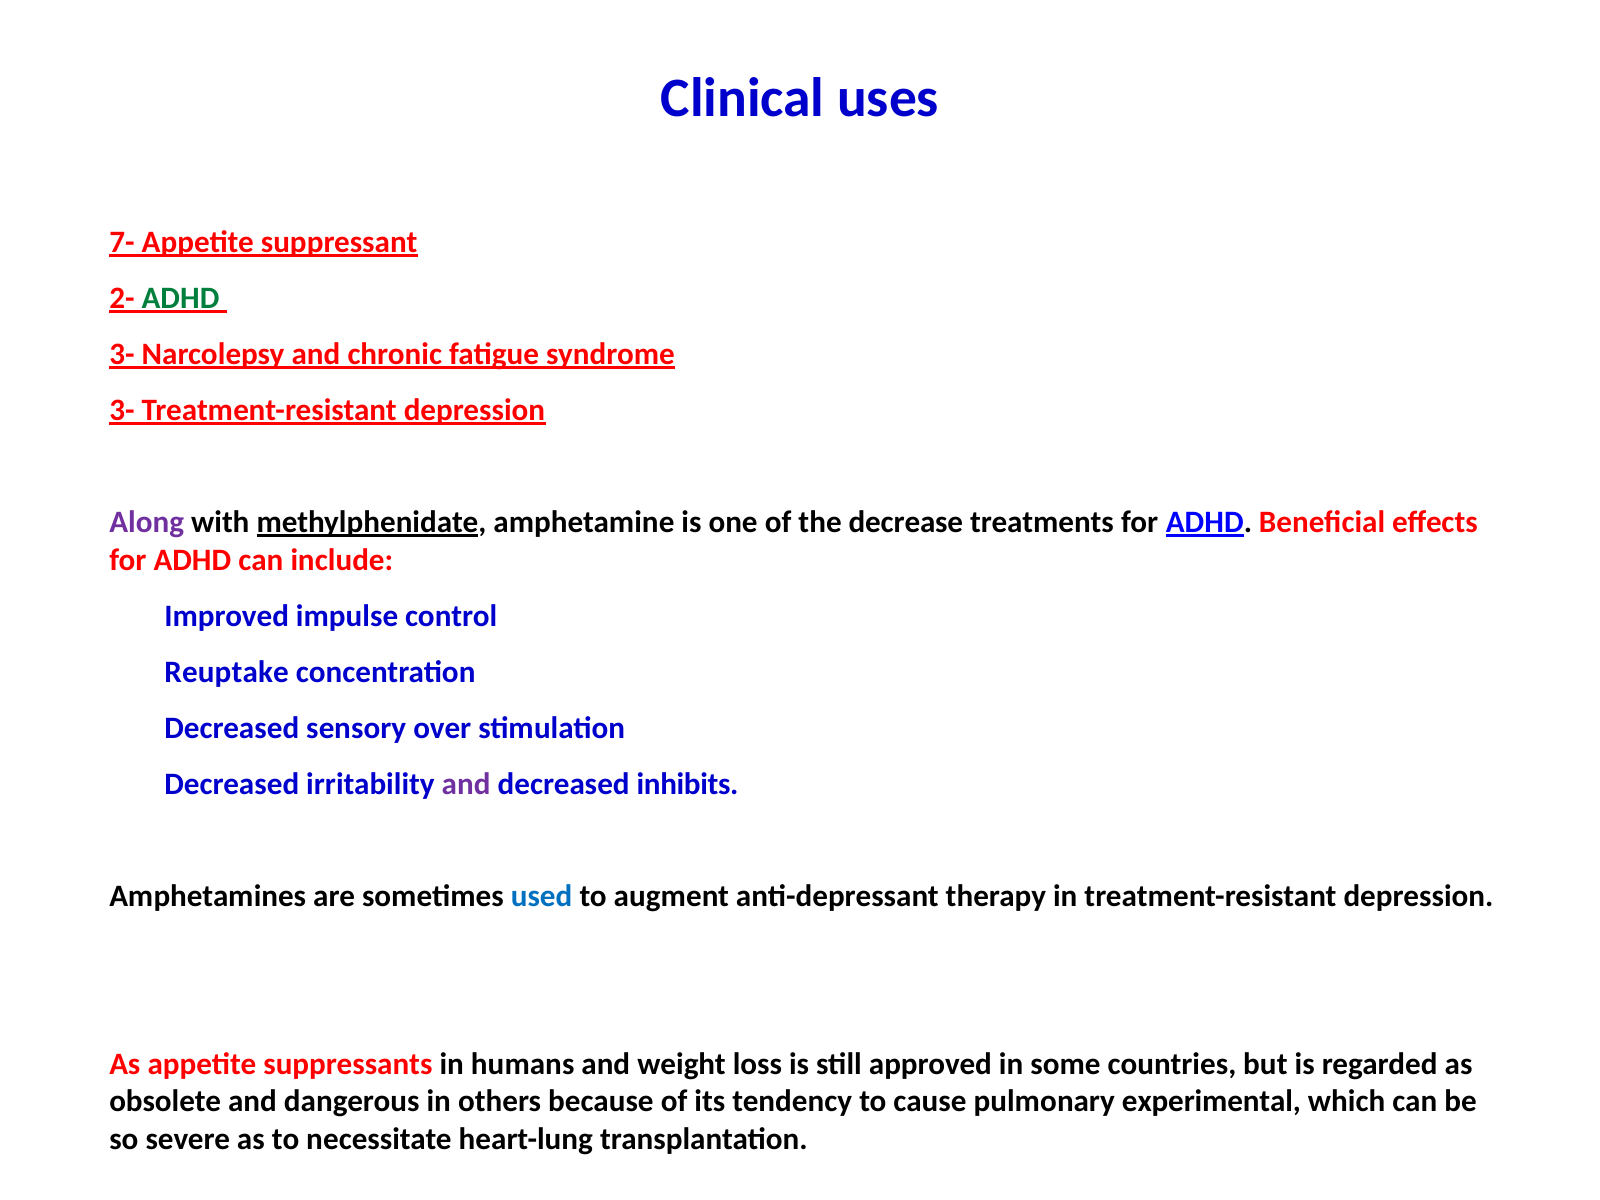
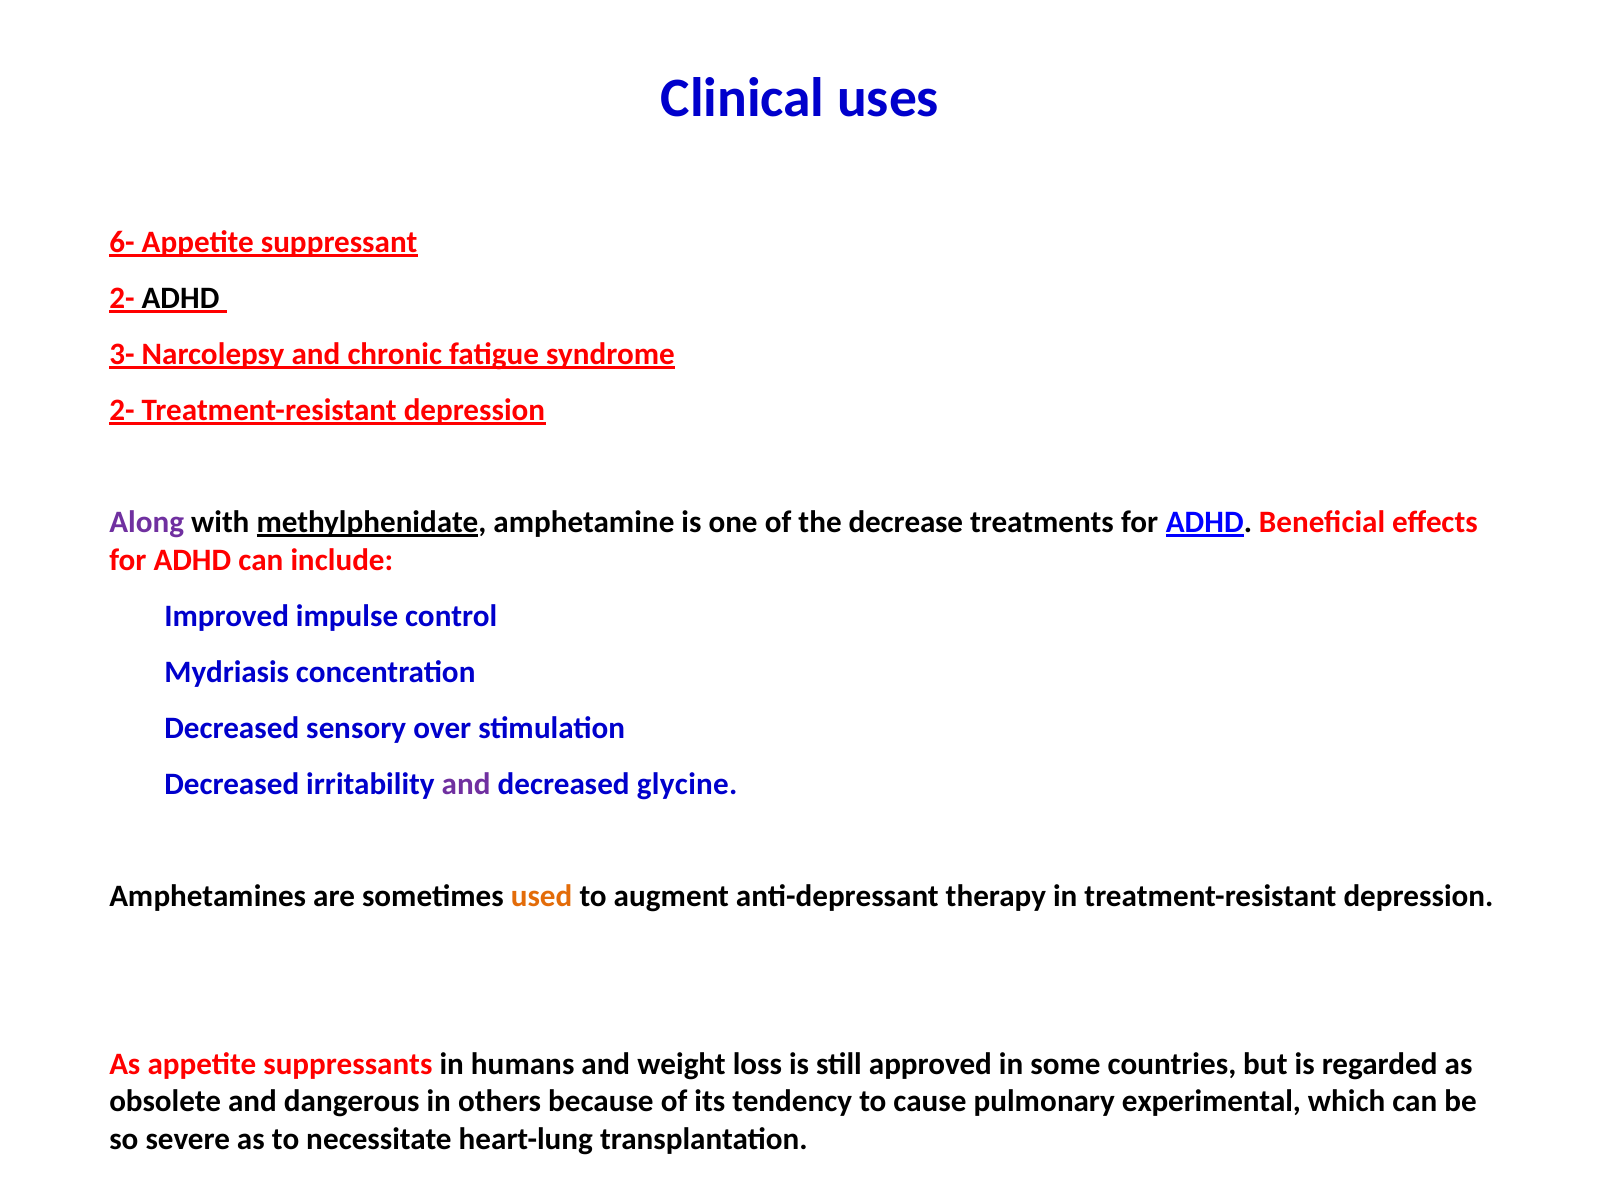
7-: 7- -> 6-
ADHD at (181, 298) colour: green -> black
3- at (122, 410): 3- -> 2-
Reuptake: Reuptake -> Mydriasis
inhibits: inhibits -> glycine
used colour: blue -> orange
